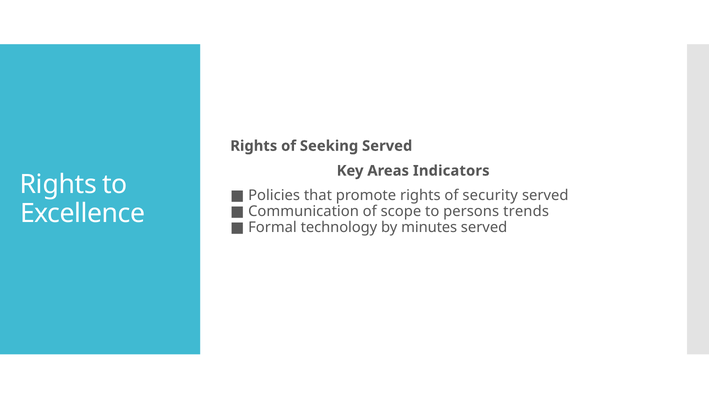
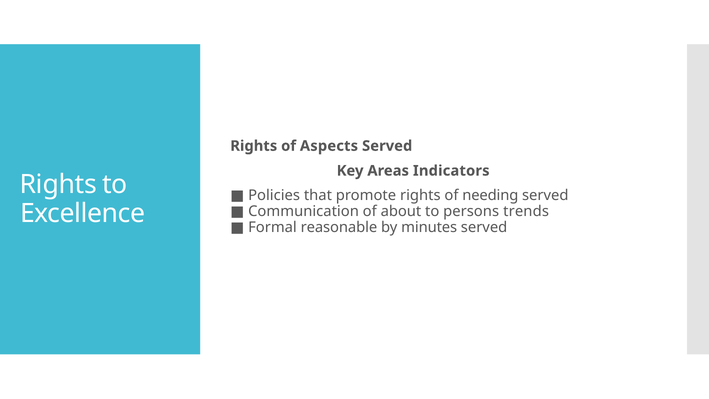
Seeking: Seeking -> Aspects
security: security -> needing
scope: scope -> about
technology: technology -> reasonable
